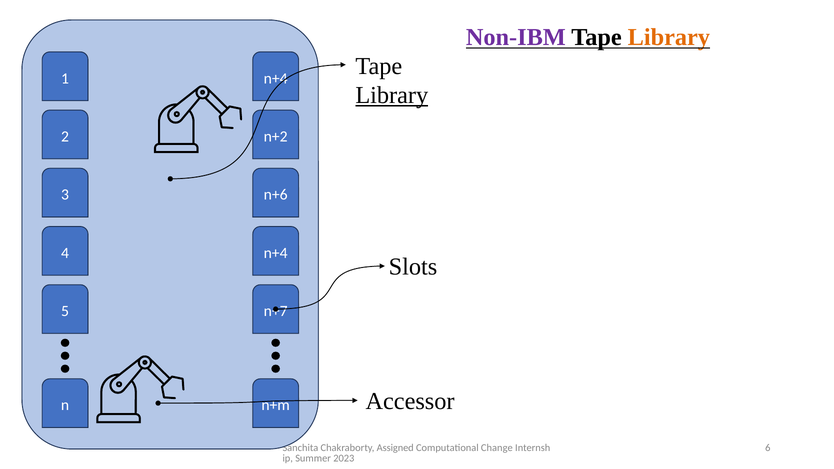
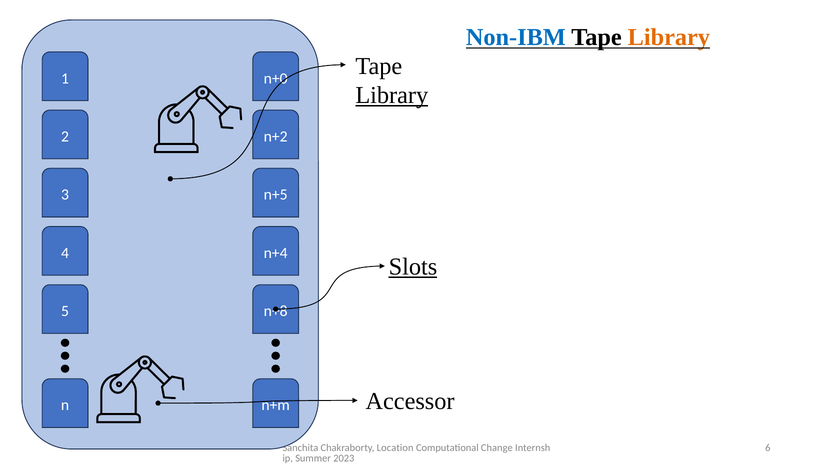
Non-IBM colour: purple -> blue
n+4 at (276, 78): n+4 -> n+0
n+6: n+6 -> n+5
Slots underline: none -> present
n+7: n+7 -> n+8
Assigned: Assigned -> Location
